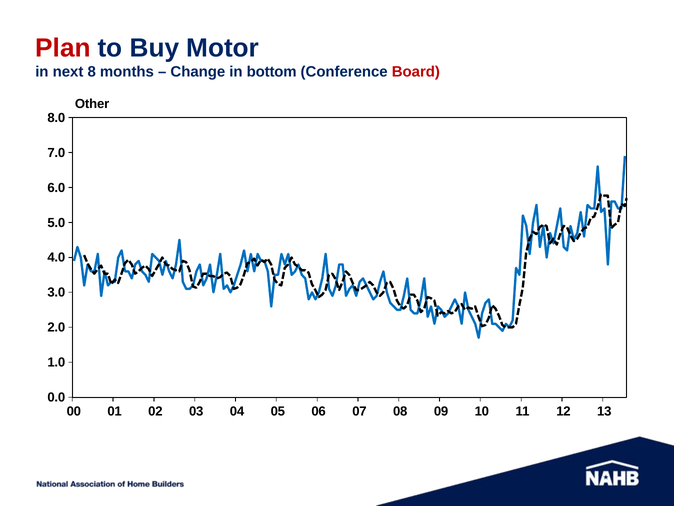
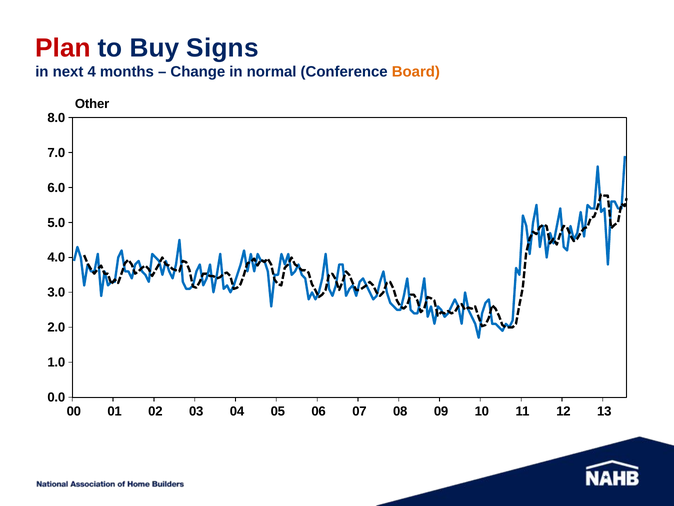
Motor: Motor -> Signs
8: 8 -> 4
bottom: bottom -> normal
Board colour: red -> orange
